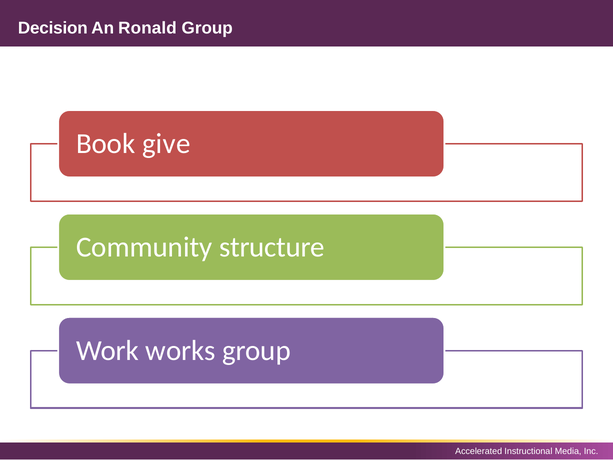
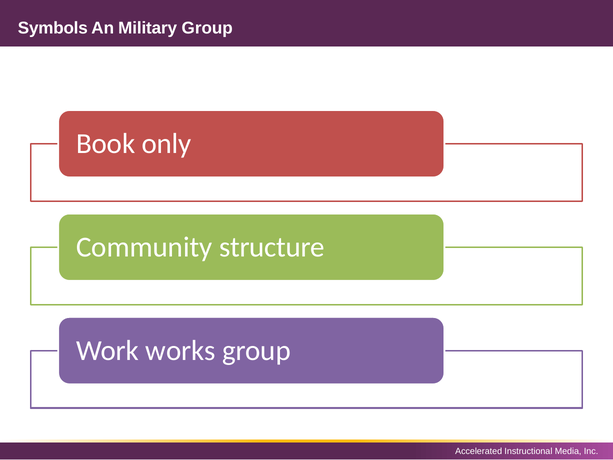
Decision: Decision -> Symbols
Ronald: Ronald -> Military
give: give -> only
